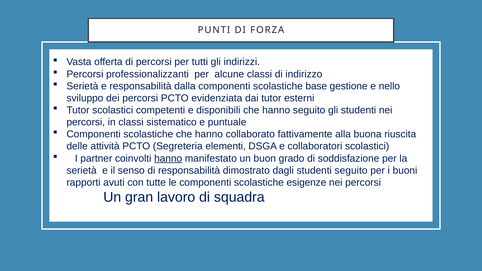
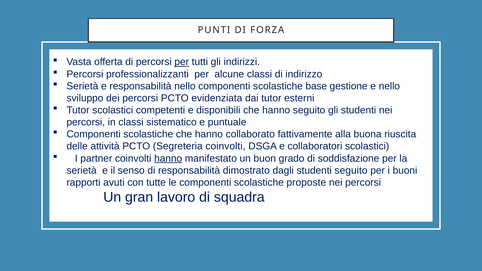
per at (182, 62) underline: none -> present
responsabilità dalla: dalla -> nello
Segreteria elementi: elementi -> coinvolti
esigenze: esigenze -> proposte
